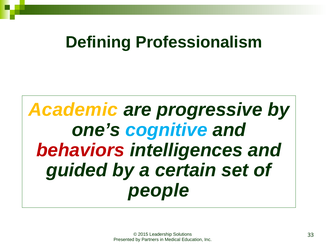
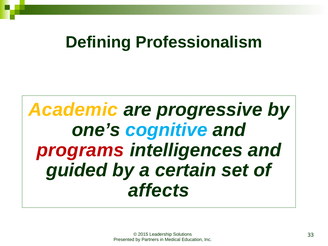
behaviors: behaviors -> programs
people: people -> affects
